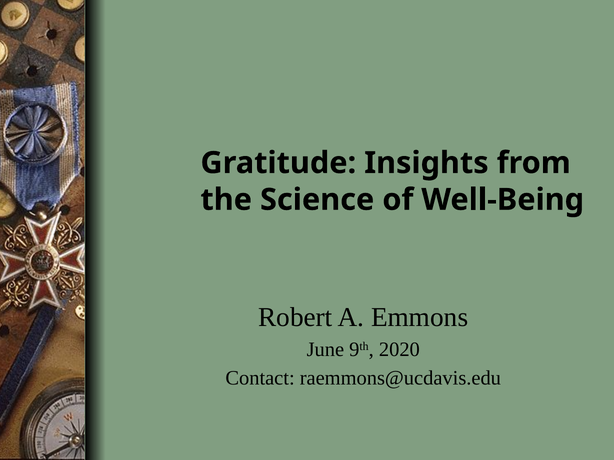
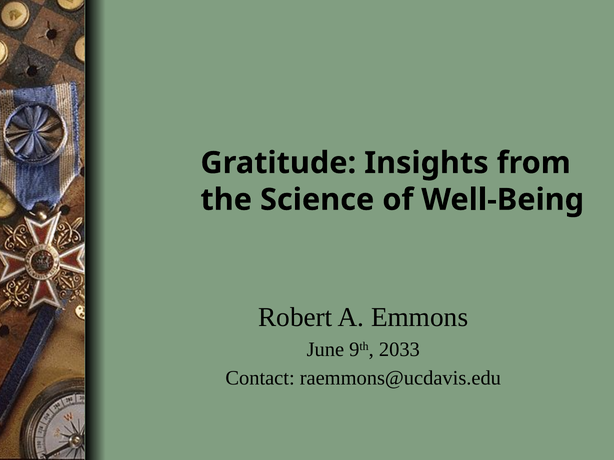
2020: 2020 -> 2033
